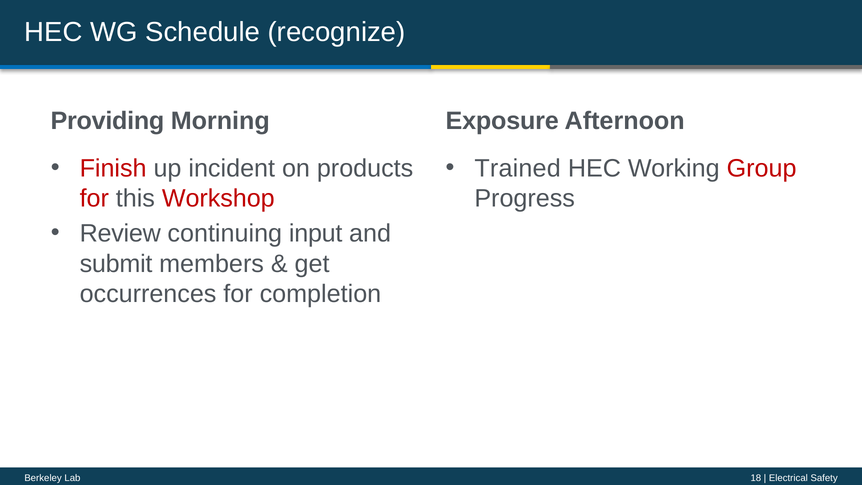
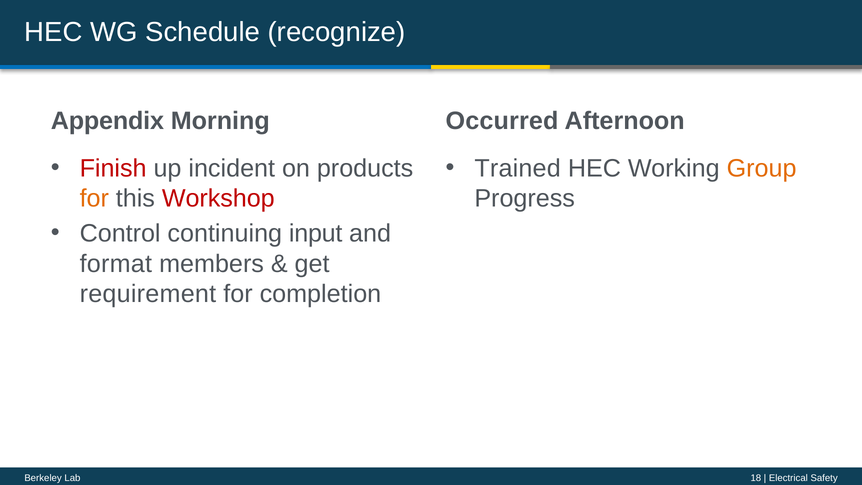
Providing: Providing -> Appendix
Exposure: Exposure -> Occurred
Group colour: red -> orange
for at (94, 198) colour: red -> orange
Review: Review -> Control
submit: submit -> format
occurrences: occurrences -> requirement
